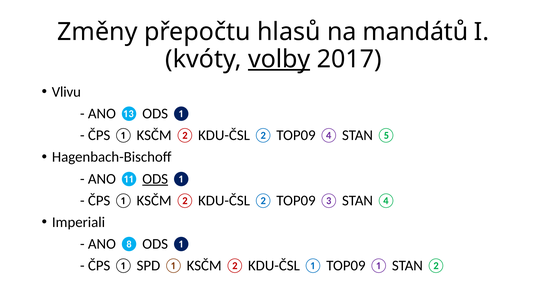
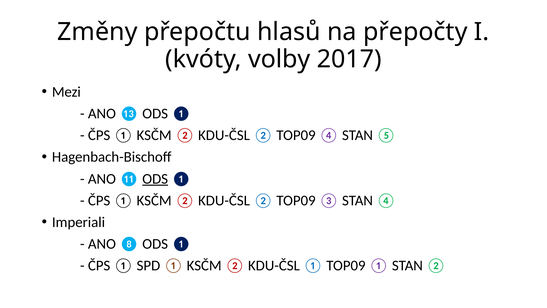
mandátů: mandátů -> přepočty
volby underline: present -> none
Vlivu: Vlivu -> Mezi
